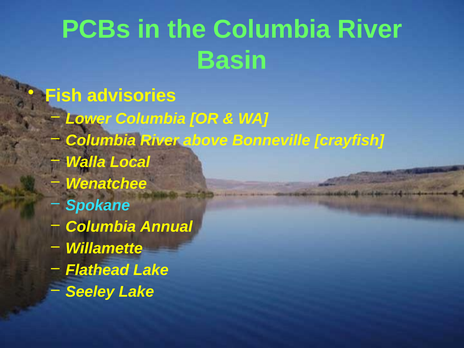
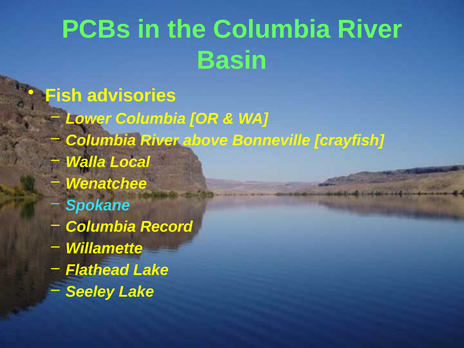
Annual: Annual -> Record
